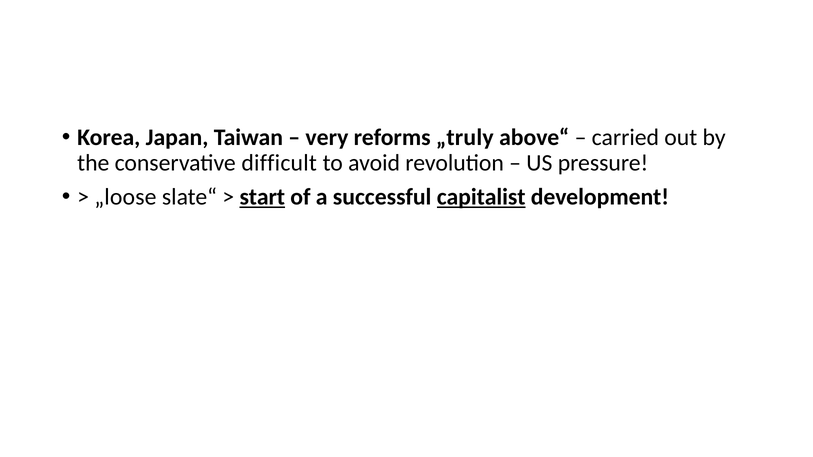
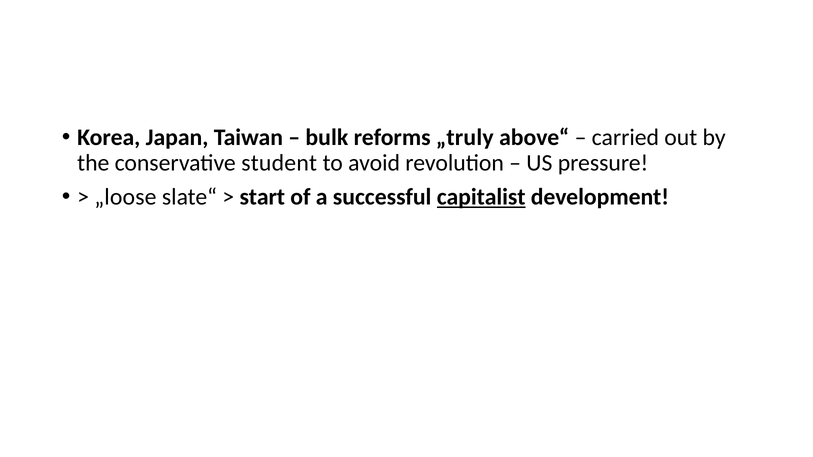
very: very -> bulk
difficult: difficult -> student
start underline: present -> none
